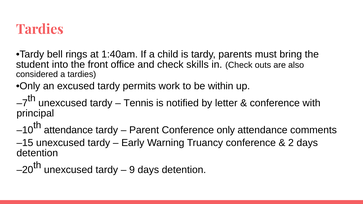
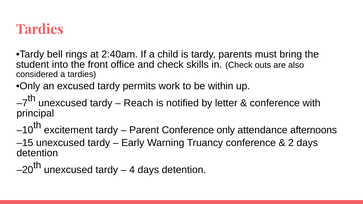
1:40am: 1:40am -> 2:40am
Tennis: Tennis -> Reach
attendance at (68, 130): attendance -> excitement
comments: comments -> afternoons
9: 9 -> 4
